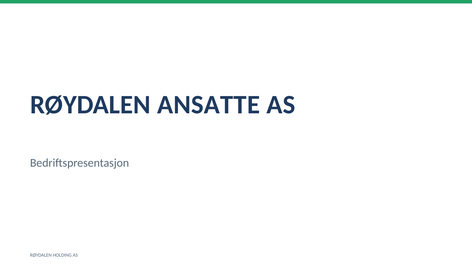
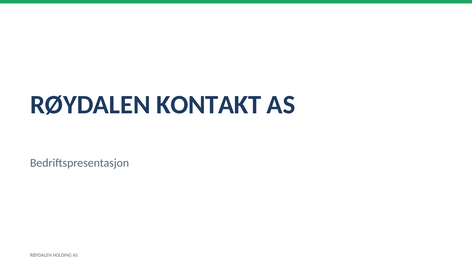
ANSATTE: ANSATTE -> KONTAKT
